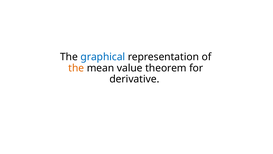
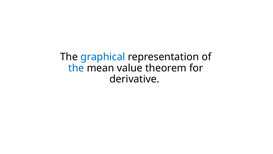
the at (76, 68) colour: orange -> blue
